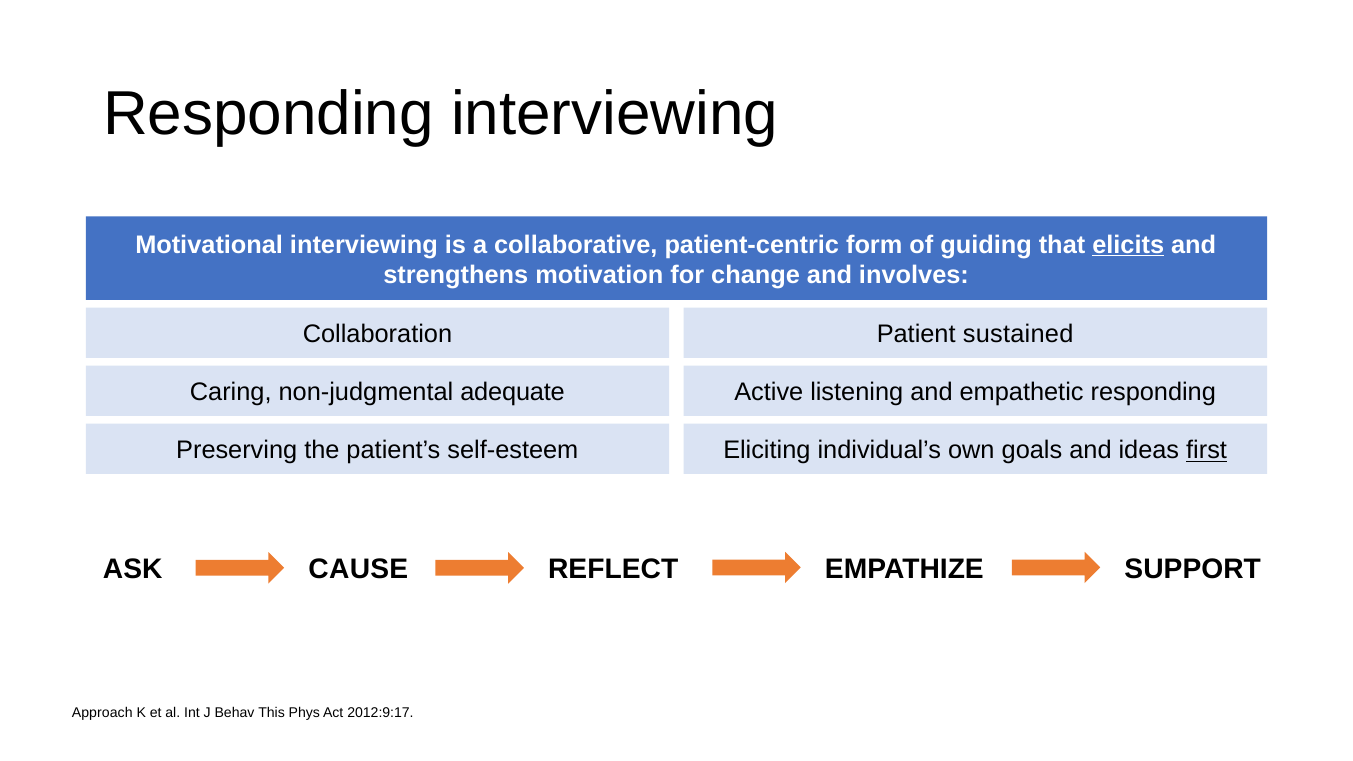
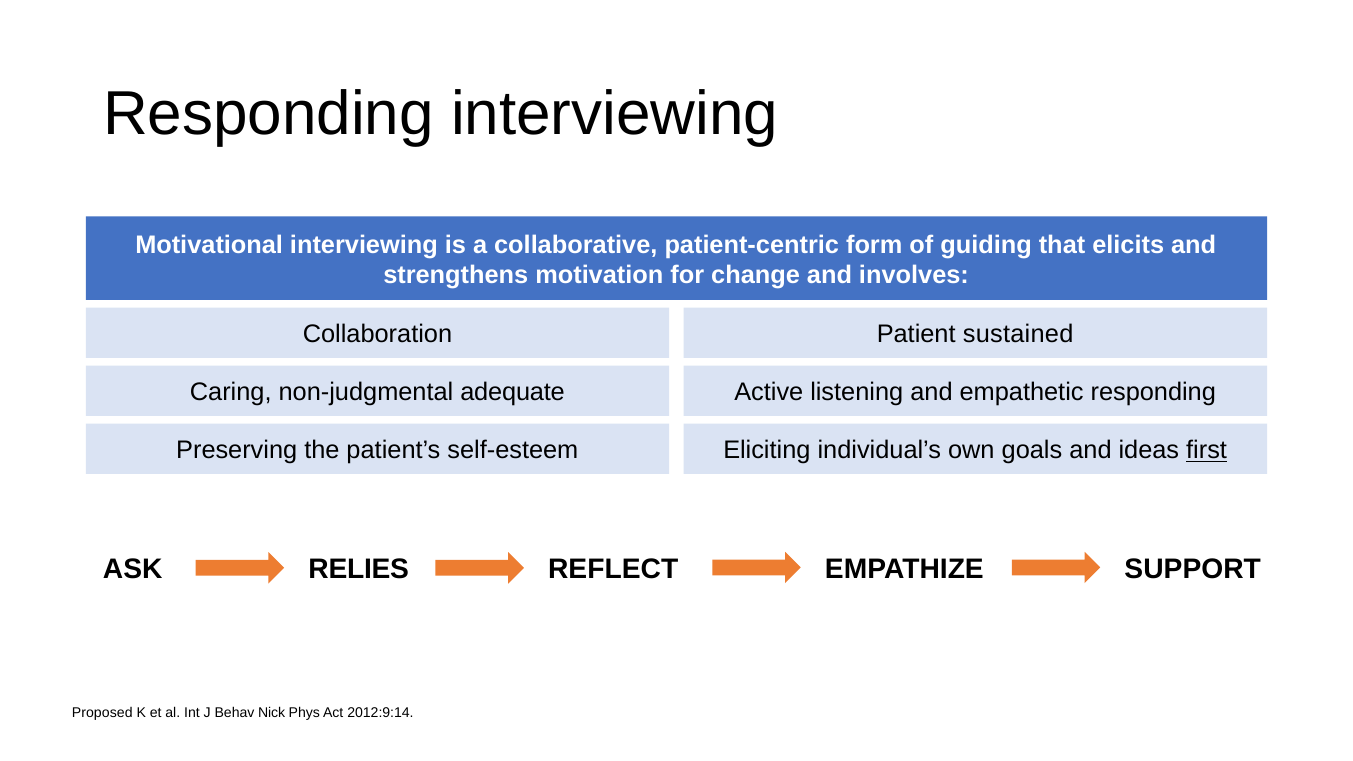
elicits underline: present -> none
CAUSE: CAUSE -> RELIES
Approach: Approach -> Proposed
This: This -> Nick
2012:9:17: 2012:9:17 -> 2012:9:14
